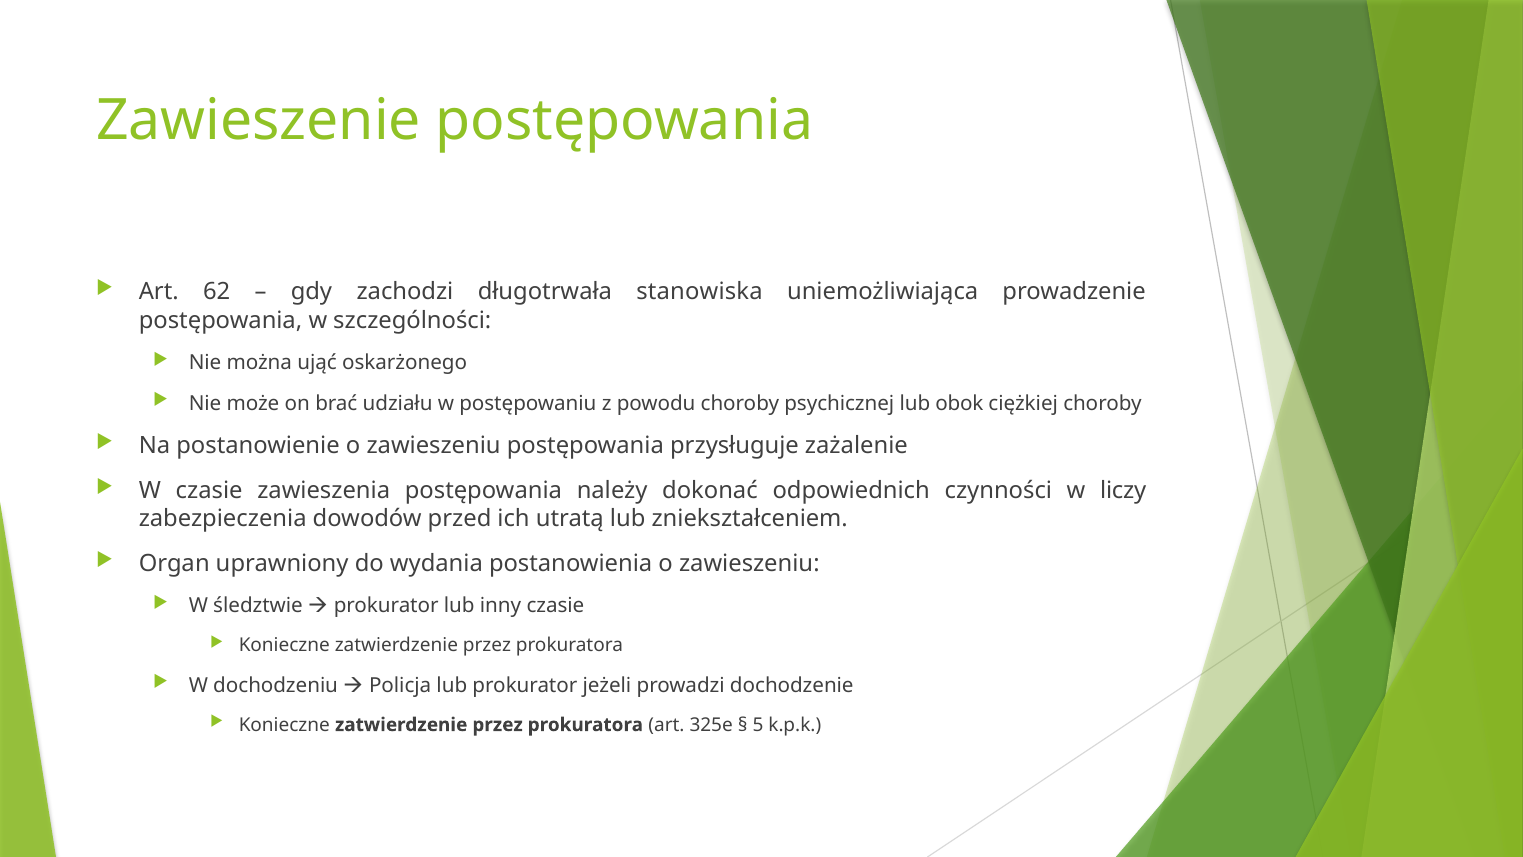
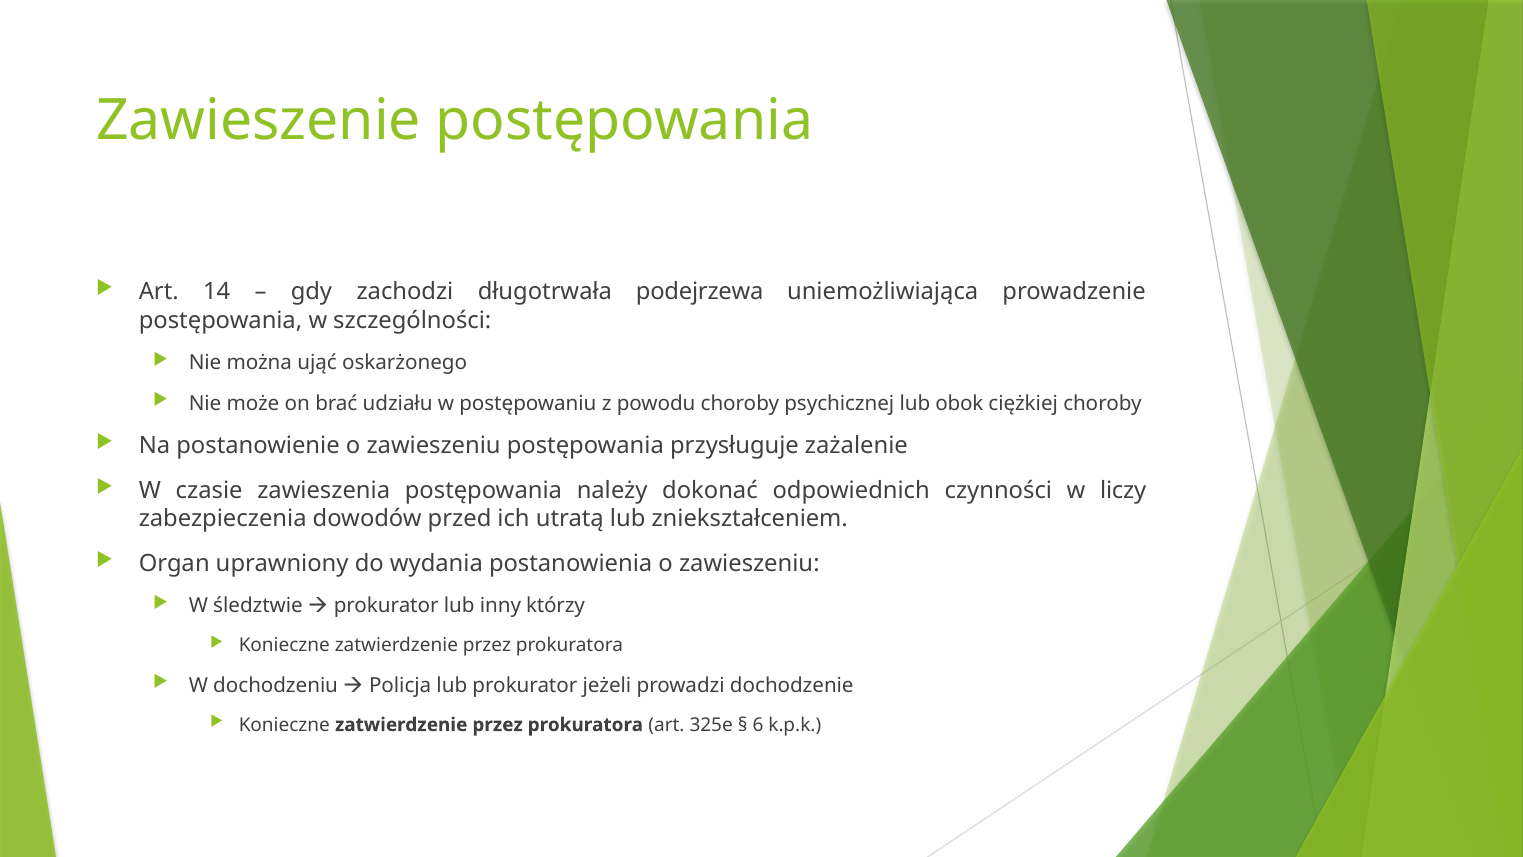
62: 62 -> 14
stanowiska: stanowiska -> podejrzewa
inny czasie: czasie -> którzy
5: 5 -> 6
